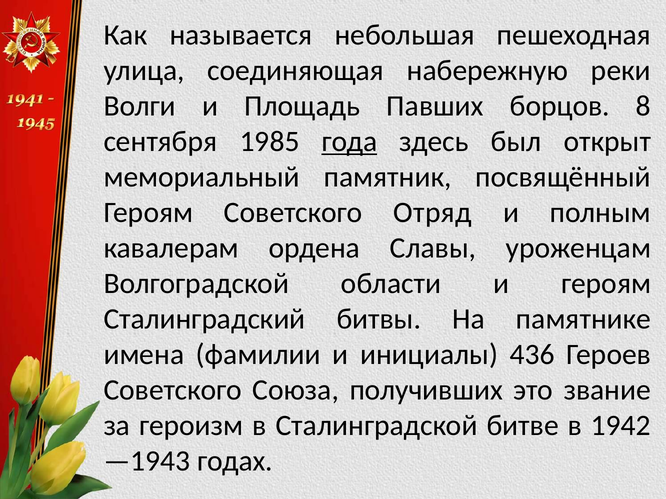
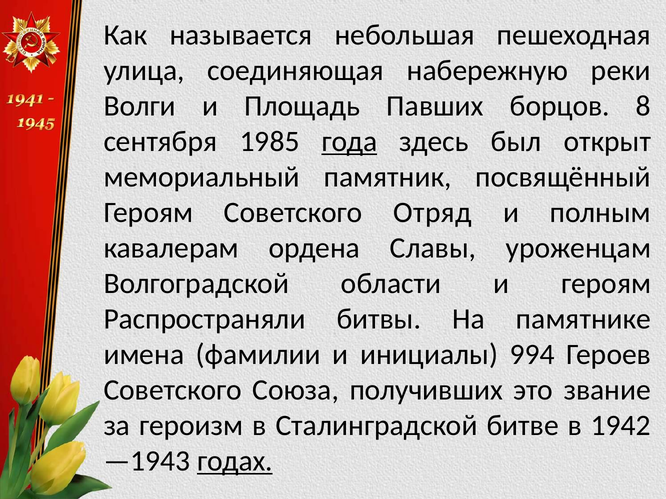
Сталинградский: Сталинградский -> Распространяли
436: 436 -> 994
годах underline: none -> present
